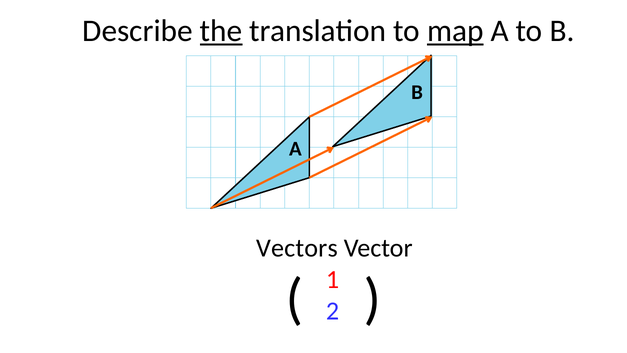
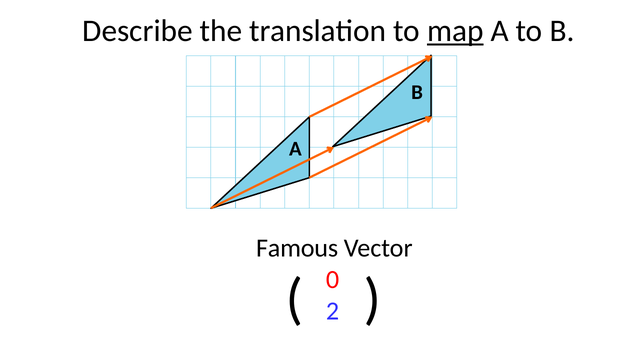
the underline: present -> none
Vectors: Vectors -> Famous
1: 1 -> 0
